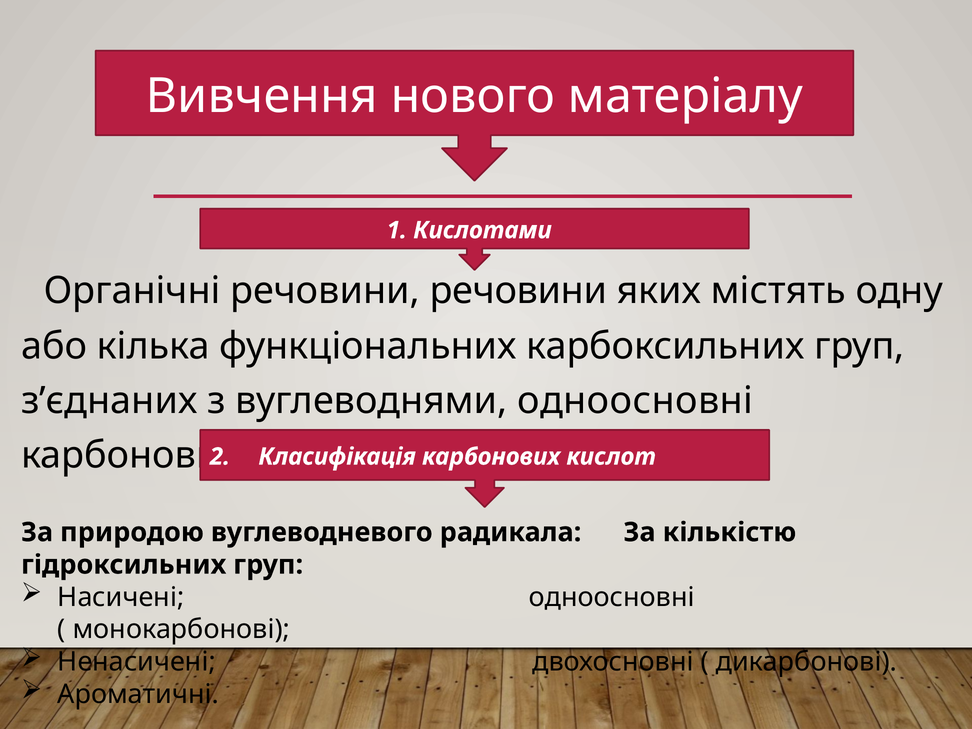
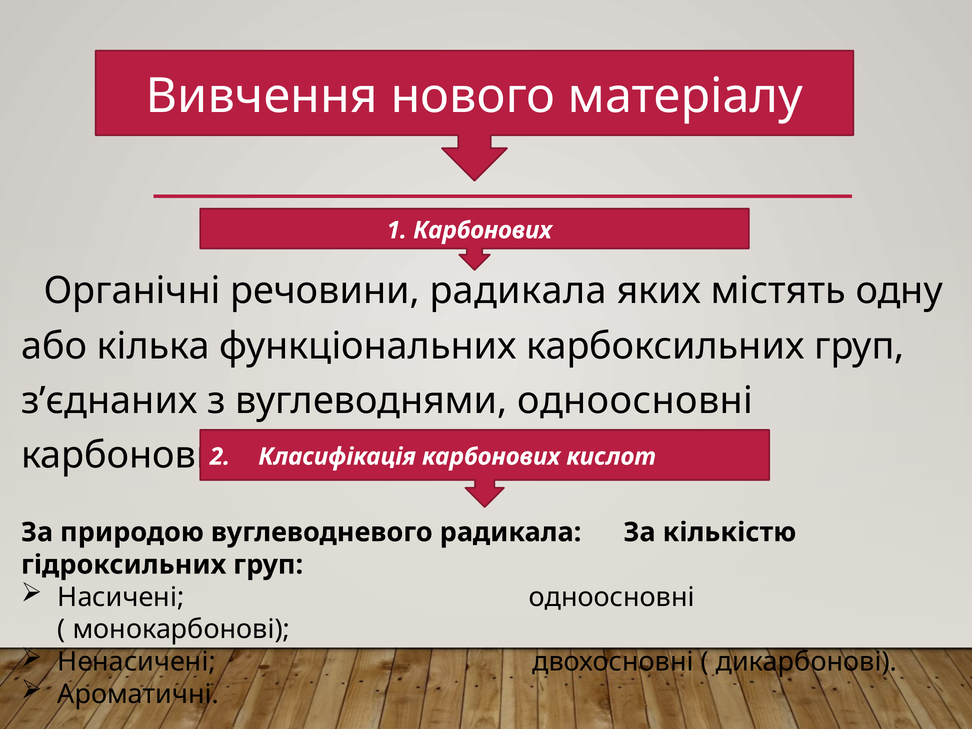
1 Кислотами: Кислотами -> Карбонових
речовини речовини: речовини -> радикала
